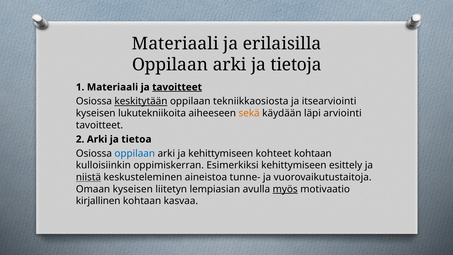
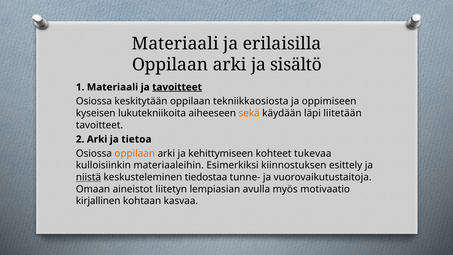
tietoja: tietoja -> sisältö
keskitytään underline: present -> none
itsearviointi: itsearviointi -> oppimiseen
arviointi: arviointi -> liitetään
oppilaan at (135, 153) colour: blue -> orange
kohteet kohtaan: kohtaan -> tukevaa
oppimiskerran: oppimiskerran -> materiaaleihin
Esimerkiksi kehittymiseen: kehittymiseen -> kiinnostuksen
aineistoa: aineistoa -> tiedostaa
Omaan kyseisen: kyseisen -> aineistot
myös underline: present -> none
